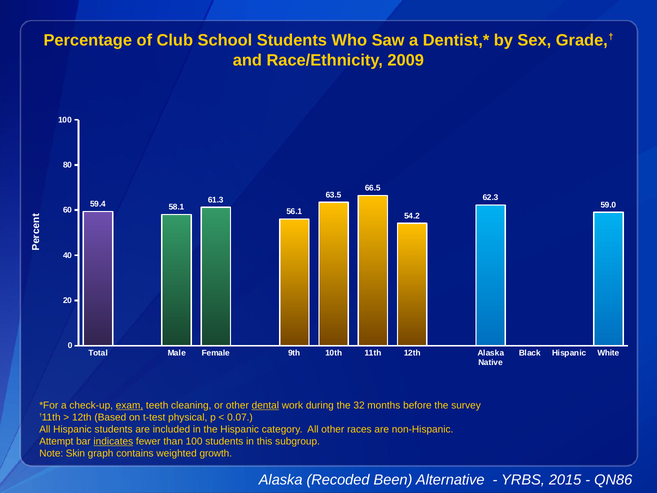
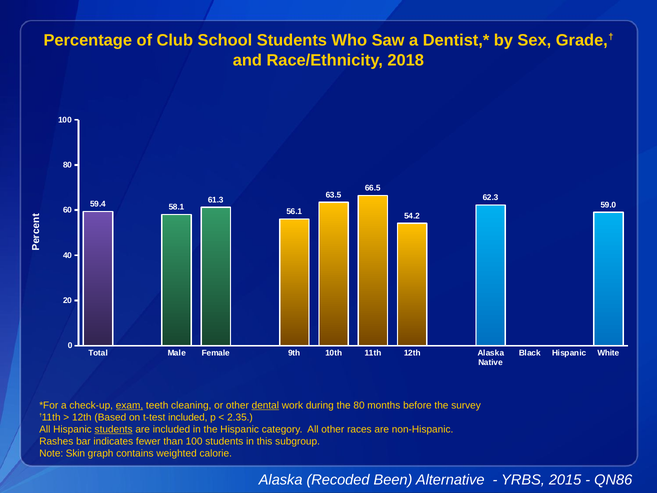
2009: 2009 -> 2018
the 32: 32 -> 80
t-test physical: physical -> included
0.07: 0.07 -> 2.35
students at (114, 429) underline: none -> present
Attempt: Attempt -> Rashes
indicates underline: present -> none
growth: growth -> calorie
